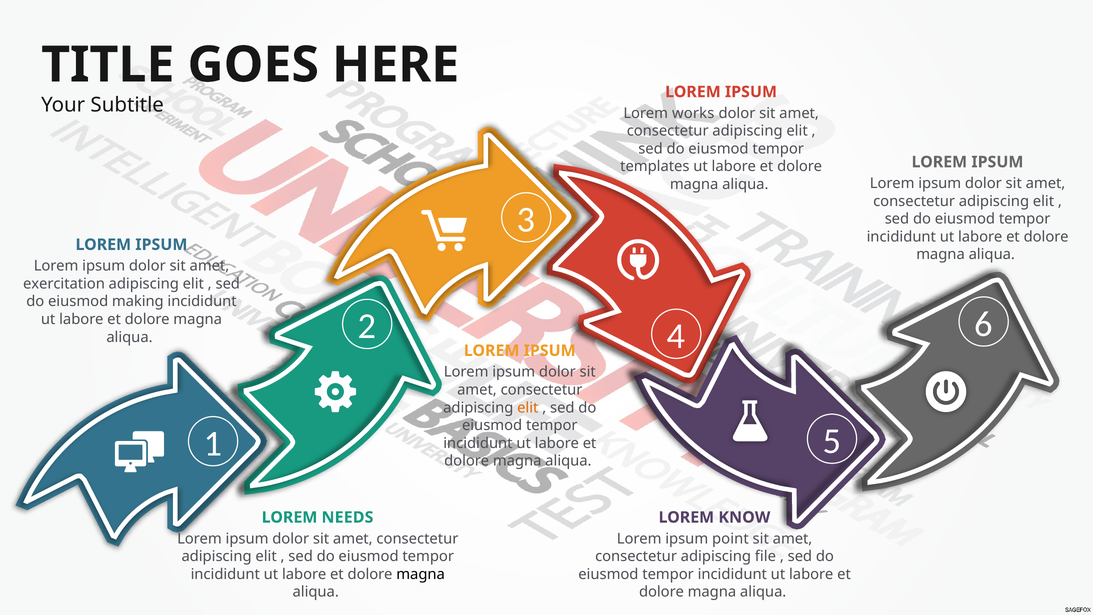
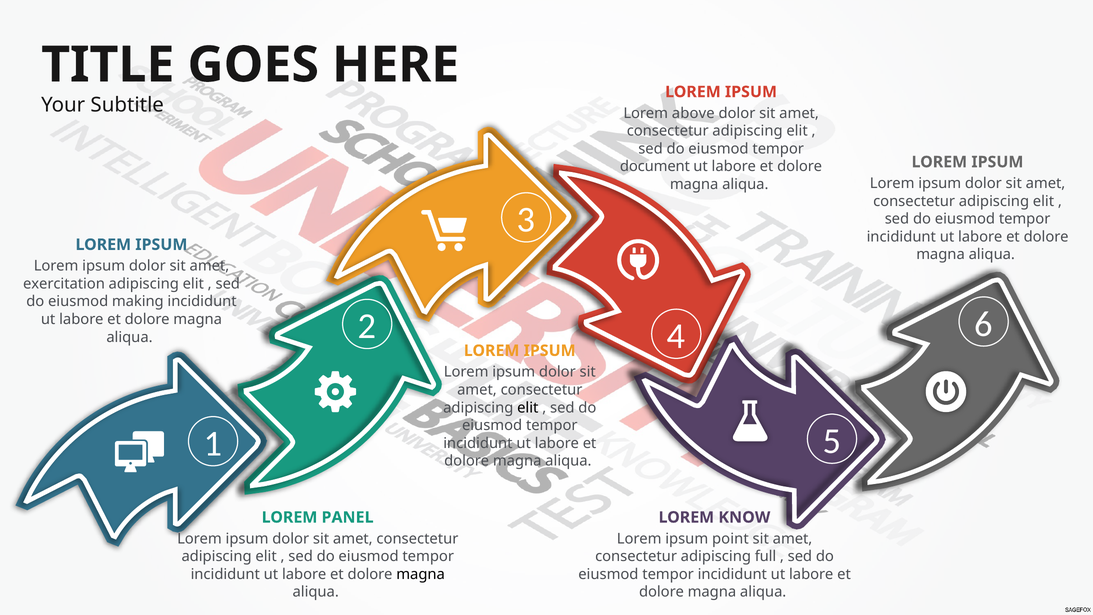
works: works -> above
templates: templates -> document
elit at (528, 407) colour: orange -> black
NEEDS: NEEDS -> PANEL
file: file -> full
